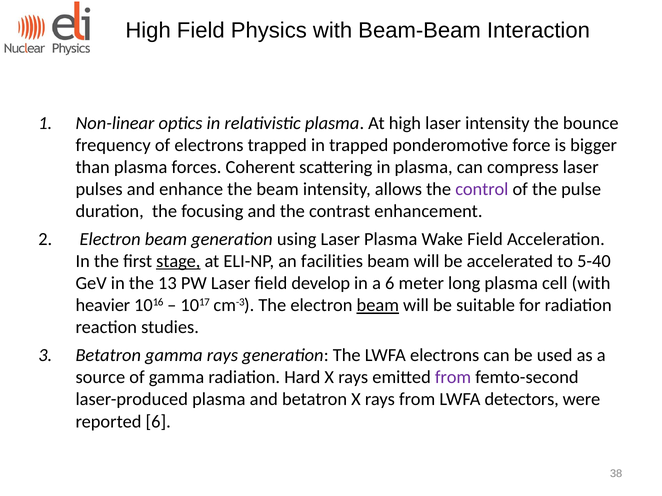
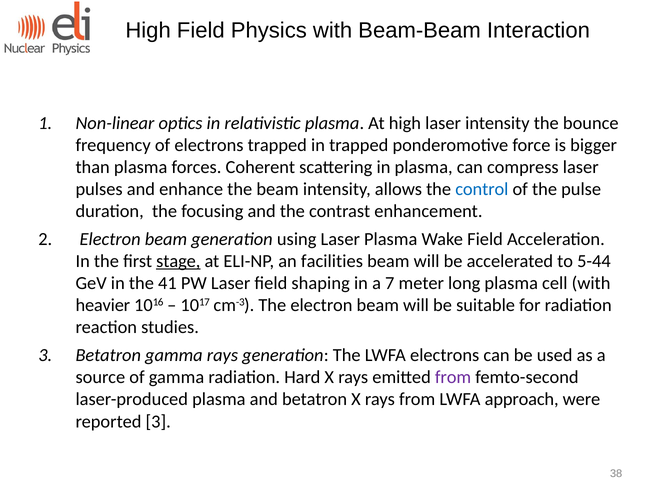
control colour: purple -> blue
5-40: 5-40 -> 5-44
13: 13 -> 41
develop: develop -> shaping
a 6: 6 -> 7
beam at (378, 306) underline: present -> none
detectors: detectors -> approach
reported 6: 6 -> 3
